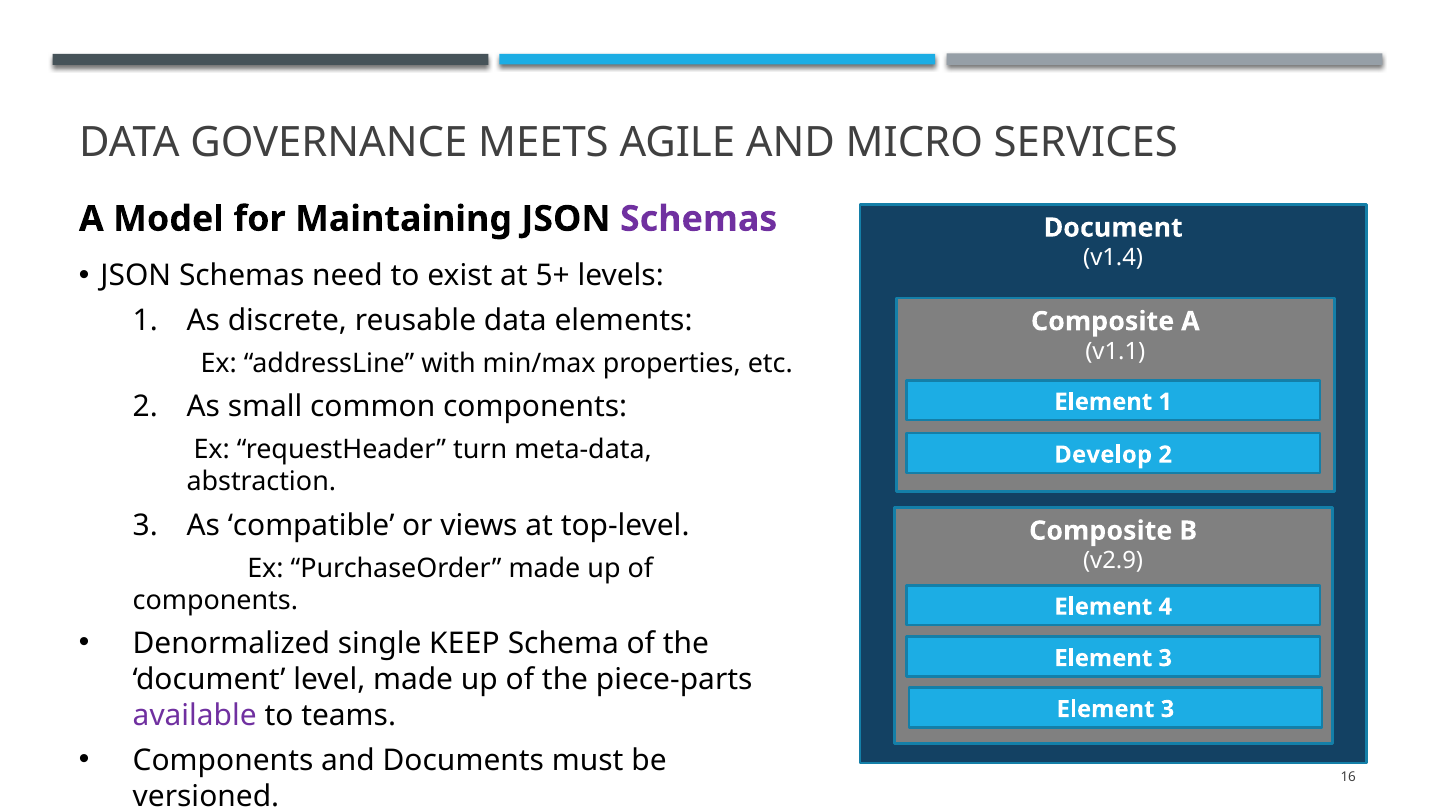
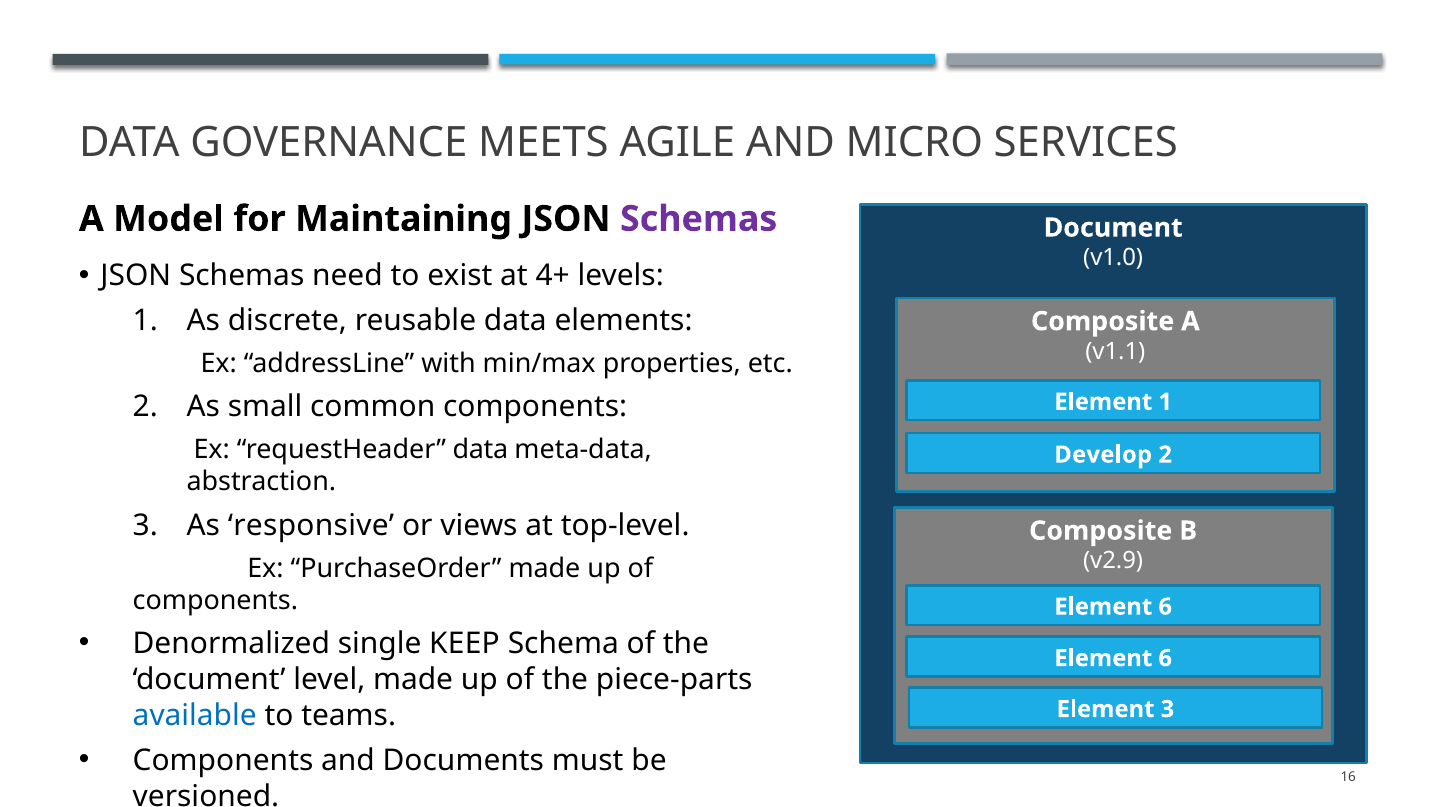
v1.4: v1.4 -> v1.0
5+: 5+ -> 4+
requestHeader turn: turn -> data
compatible: compatible -> responsive
4 at (1165, 607): 4 -> 6
3 at (1165, 658): 3 -> 6
available colour: purple -> blue
